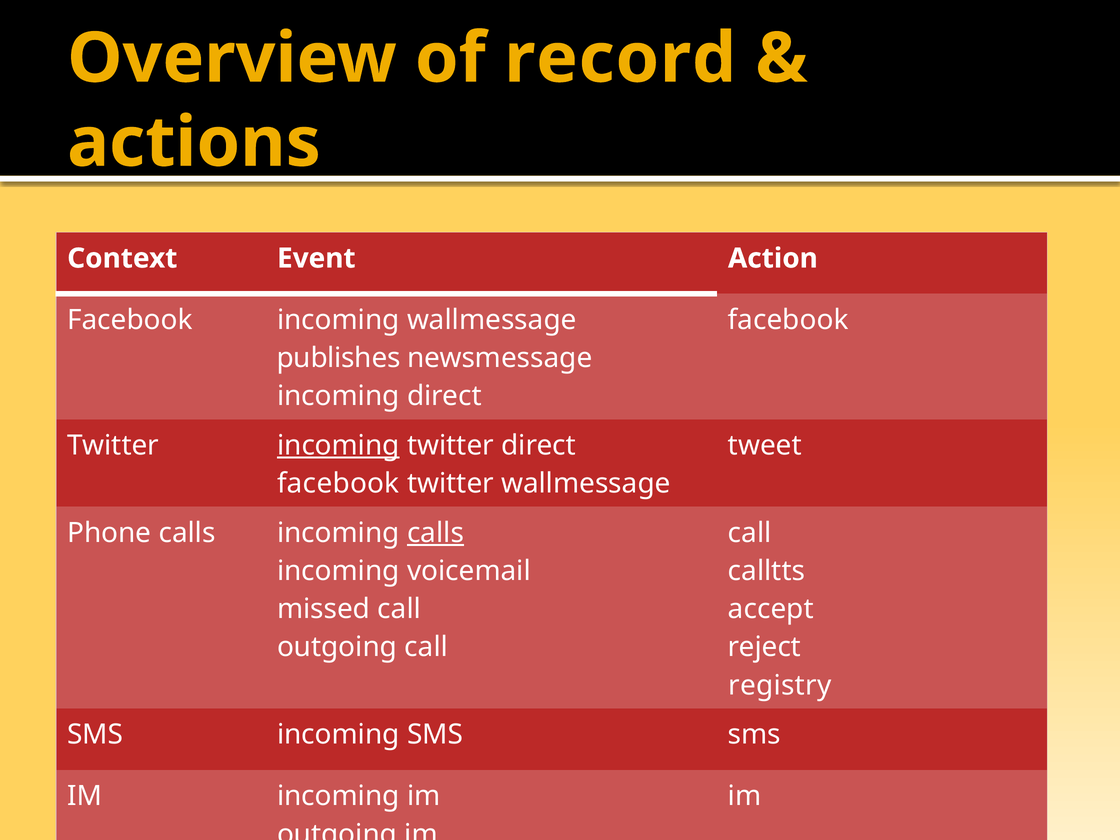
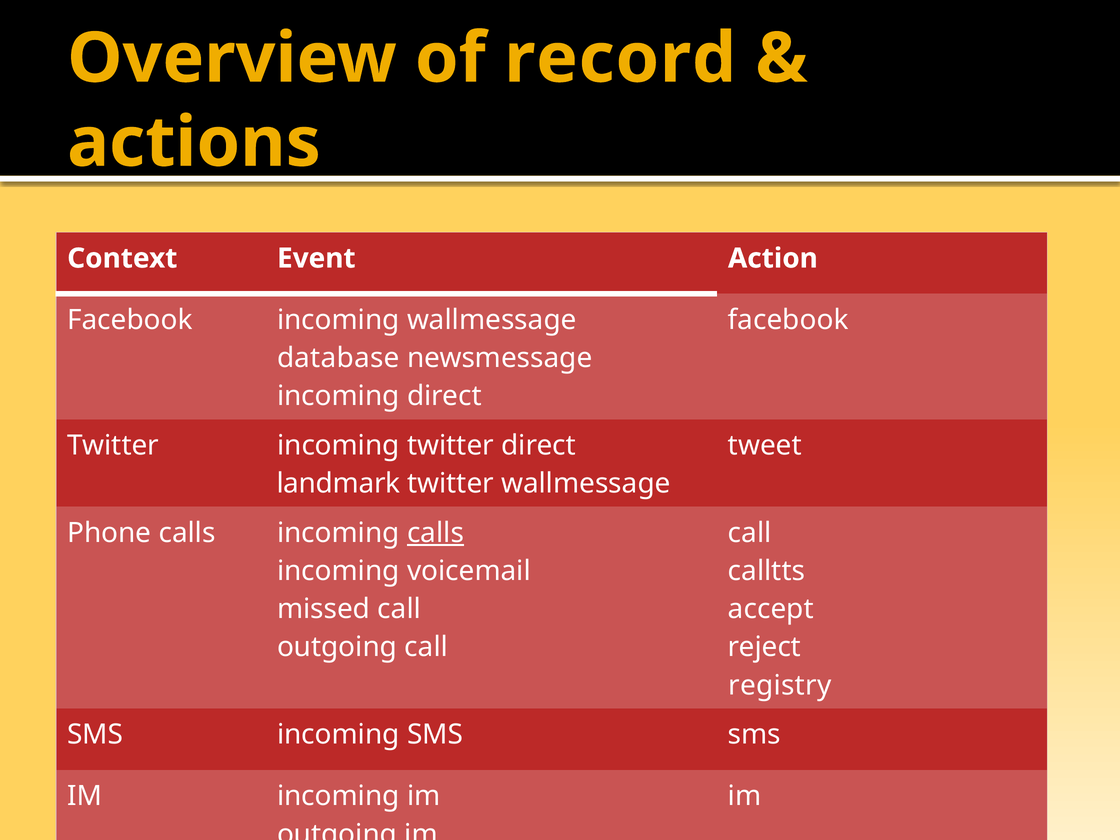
publishes: publishes -> database
incoming at (338, 445) underline: present -> none
facebook at (338, 484): facebook -> landmark
